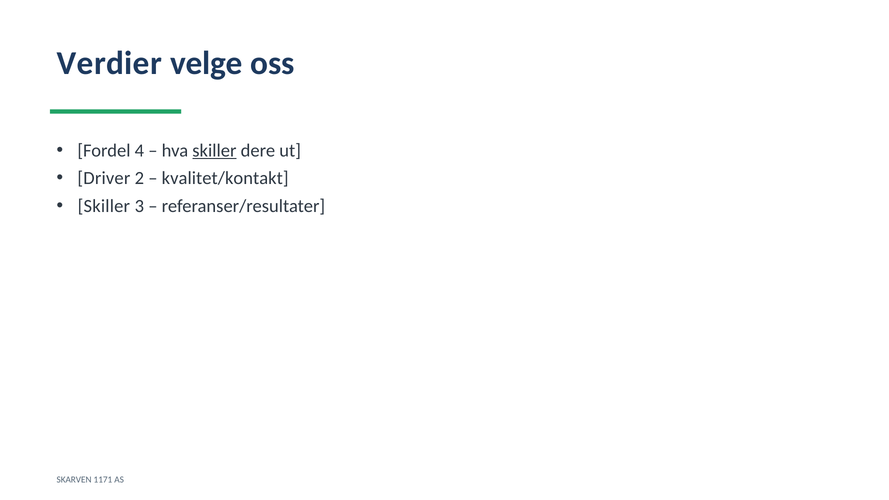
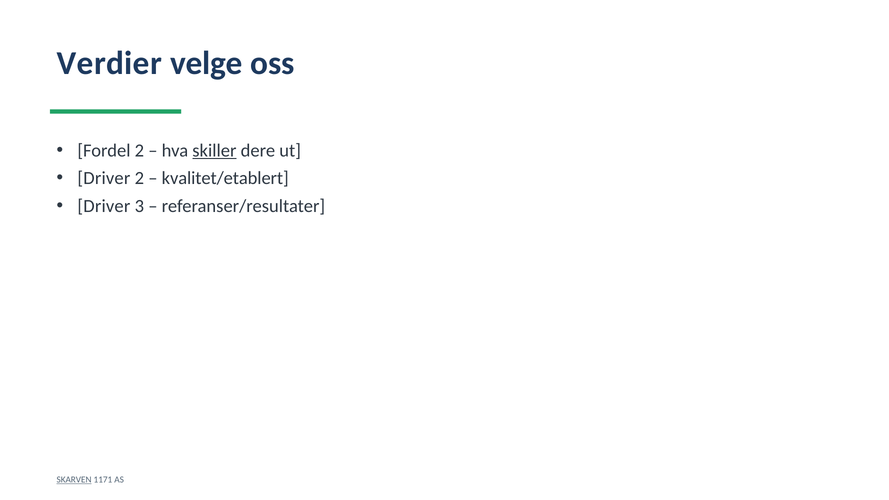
Fordel 4: 4 -> 2
kvalitet/kontakt: kvalitet/kontakt -> kvalitet/etablert
Skiller at (104, 206): Skiller -> Driver
SKARVEN underline: none -> present
